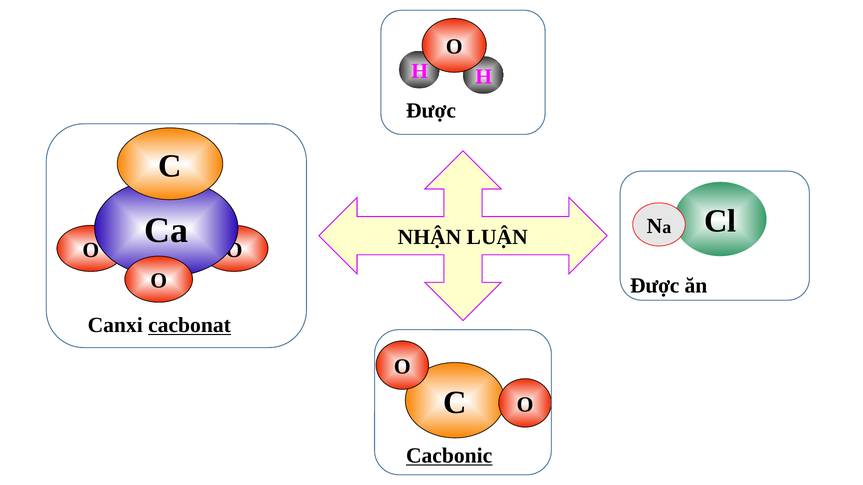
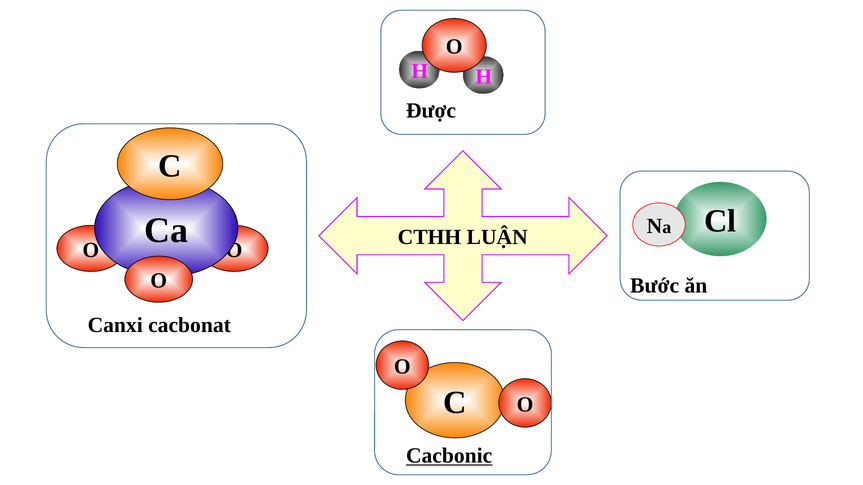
NHẬN: NHẬN -> CTHH
Được at (655, 286): Được -> Bước
cacbonat underline: present -> none
